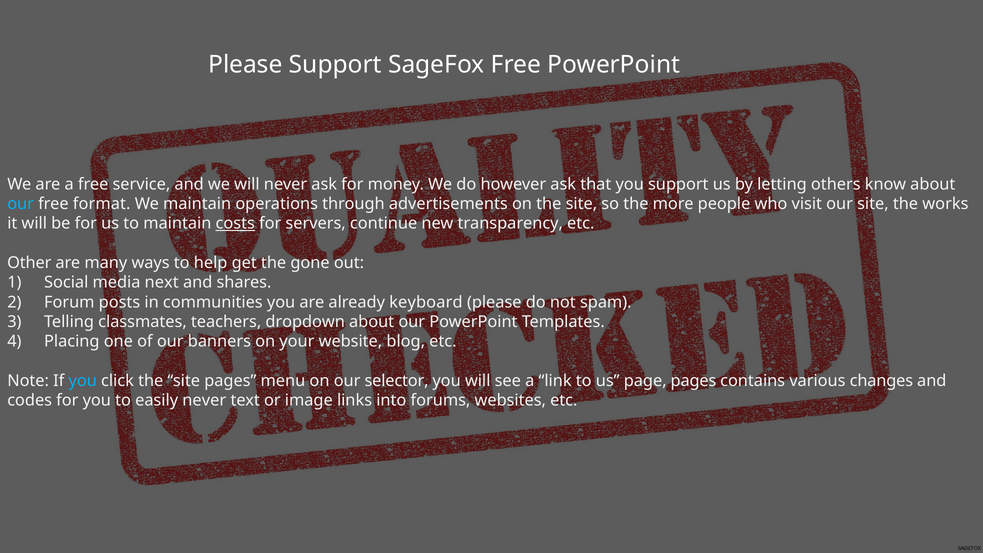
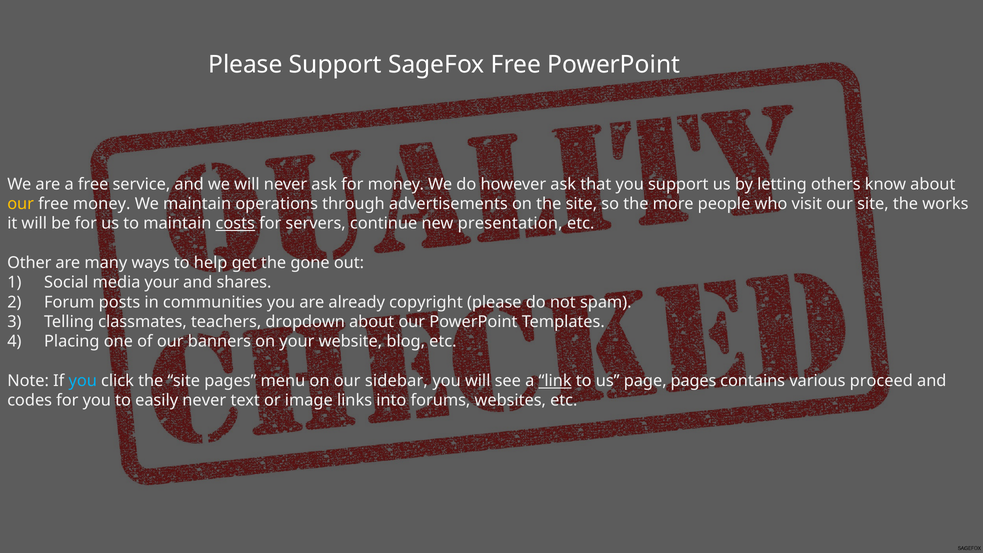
our at (21, 204) colour: light blue -> yellow
free format: format -> money
transparency: transparency -> presentation
media next: next -> your
keyboard: keyboard -> copyright
selector: selector -> sidebar
link underline: none -> present
changes: changes -> proceed
